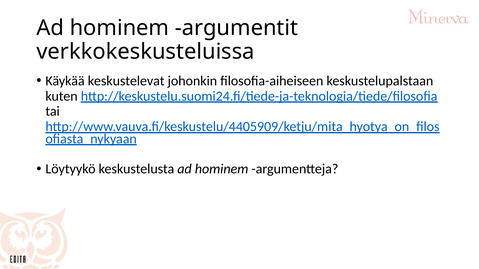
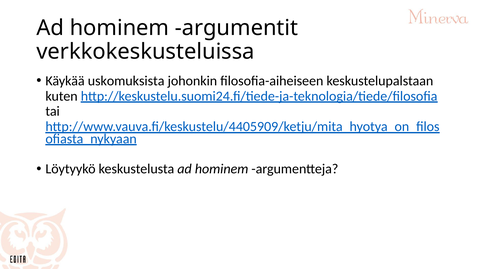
keskustelevat: keskustelevat -> uskomuksista
